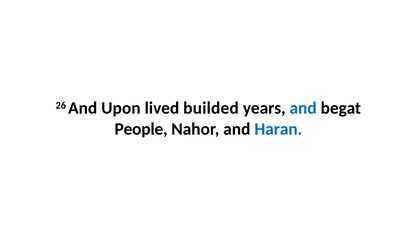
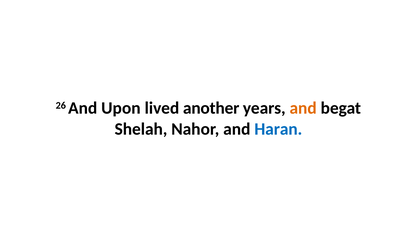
builded: builded -> another
and at (303, 108) colour: blue -> orange
People: People -> Shelah
